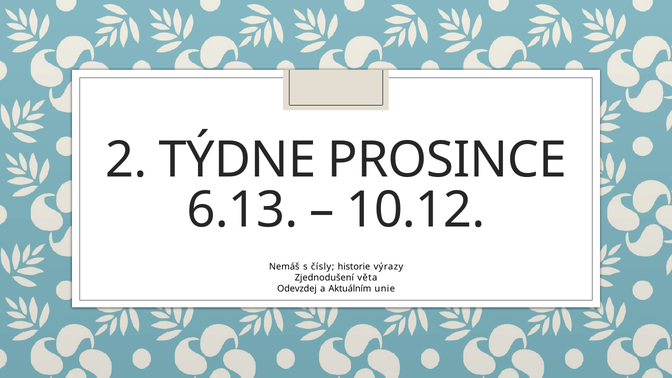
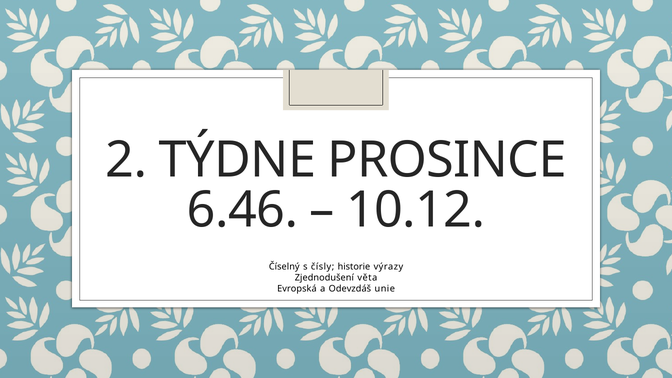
6.13: 6.13 -> 6.46
Nemáš: Nemáš -> Číselný
Odevzdej: Odevzdej -> Evropská
Aktuálním: Aktuálním -> Odevzdáš
